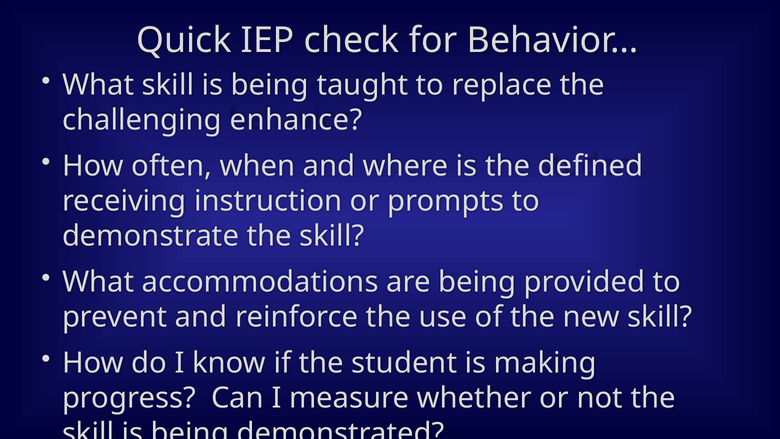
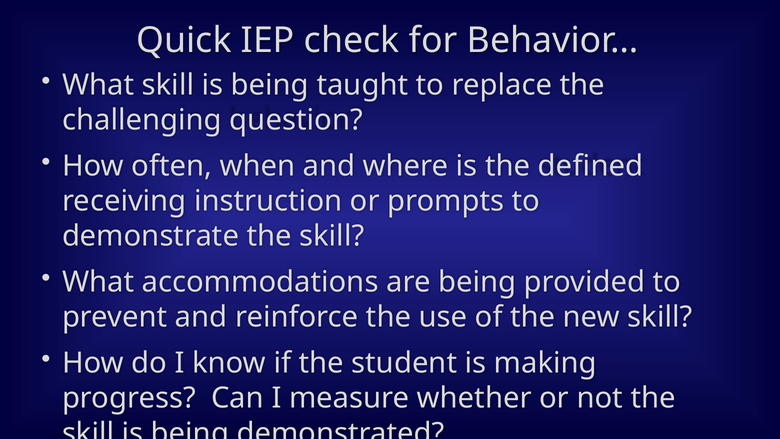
enhance: enhance -> question
